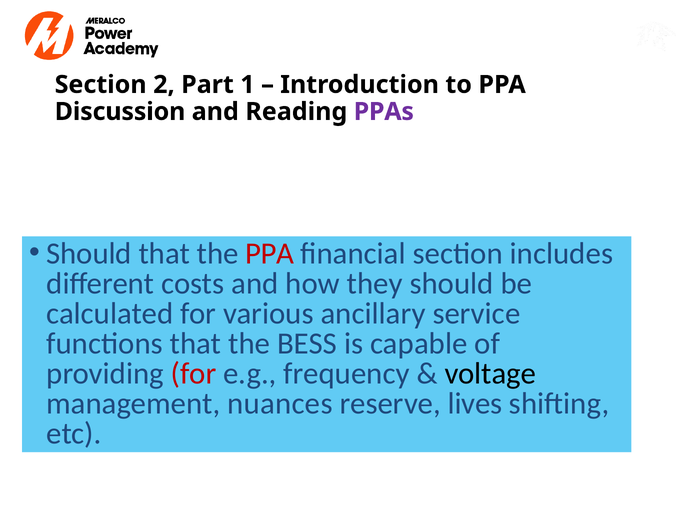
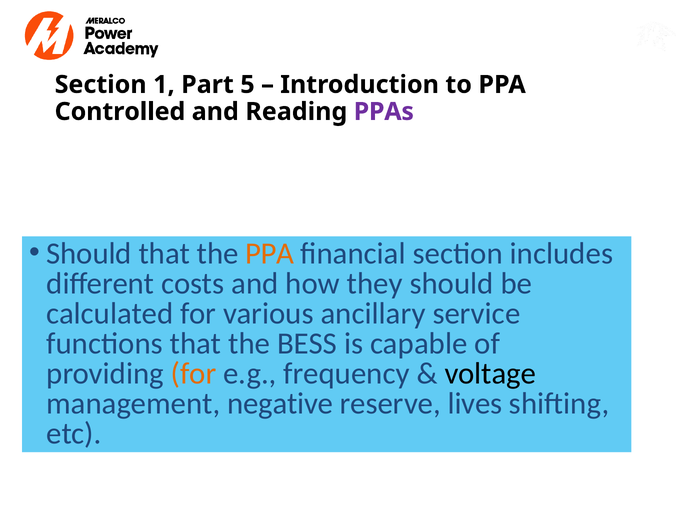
2: 2 -> 1
1: 1 -> 5
Discussion: Discussion -> Controlled
PPA at (270, 254) colour: red -> orange
for at (194, 374) colour: red -> orange
nuances: nuances -> negative
